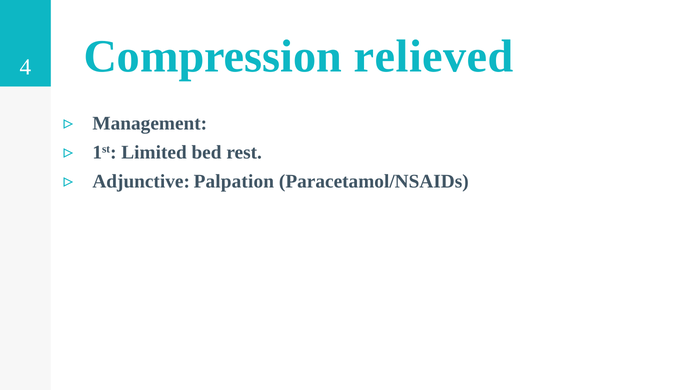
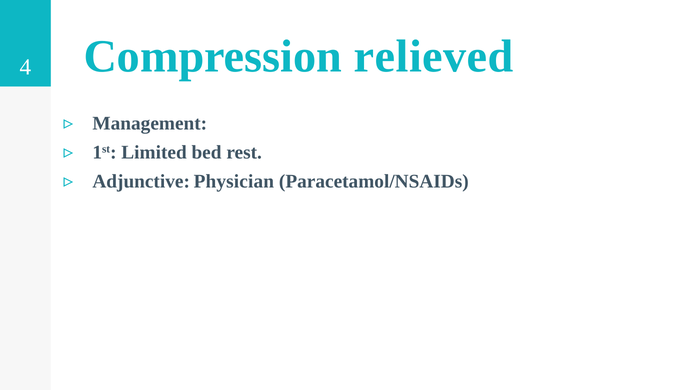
Palpation: Palpation -> Physician
